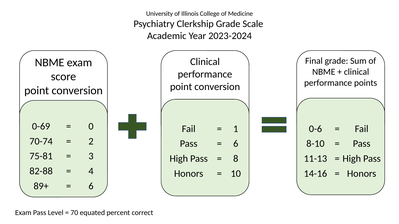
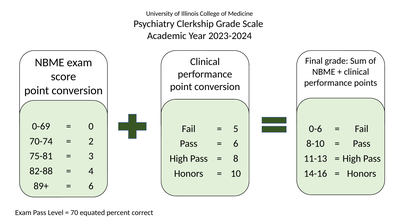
1: 1 -> 5
